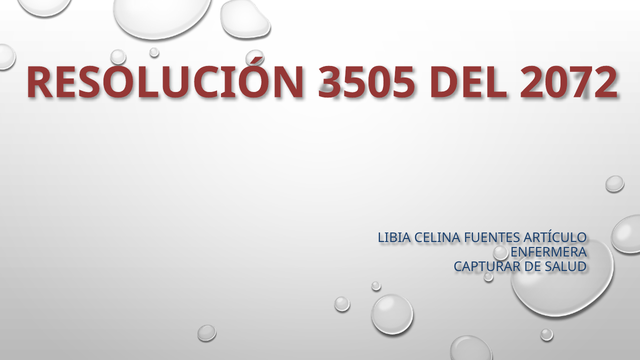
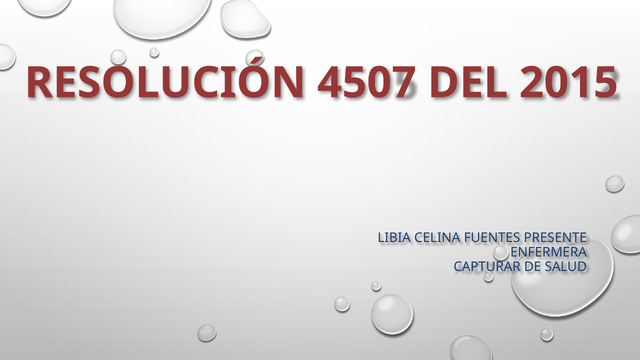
3505: 3505 -> 4507
2072: 2072 -> 2015
ARTÍCULO: ARTÍCULO -> PRESENTE
